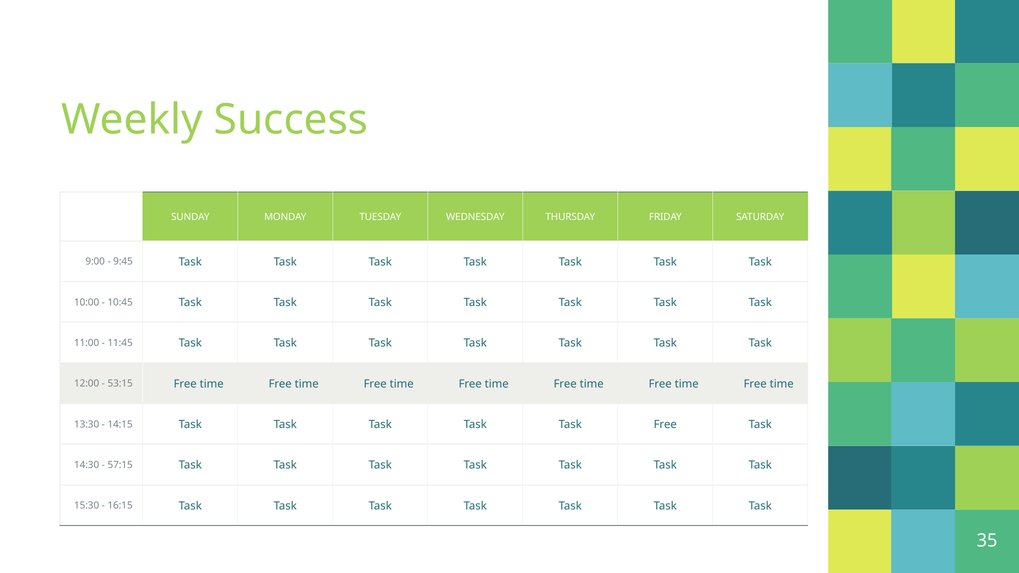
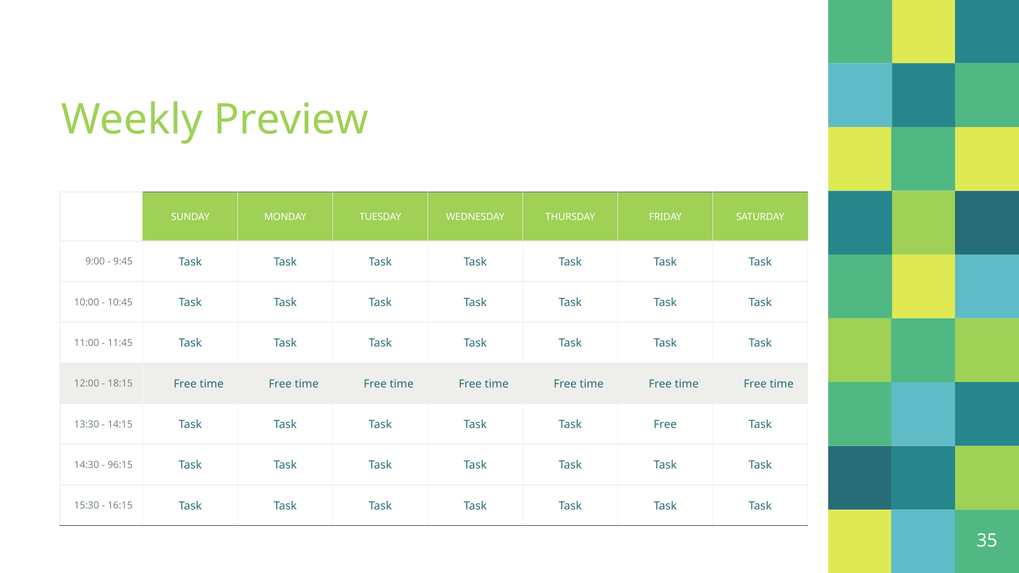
Success: Success -> Preview
53:15: 53:15 -> 18:15
57:15: 57:15 -> 96:15
